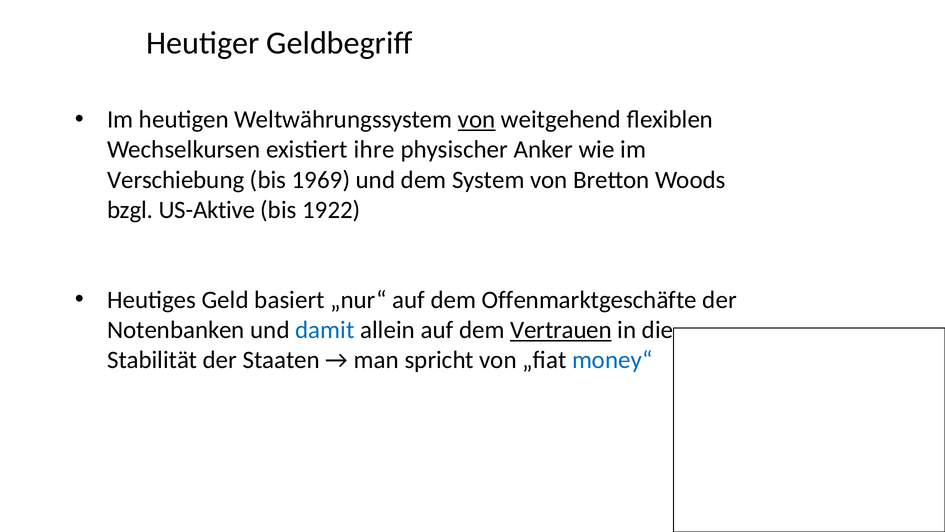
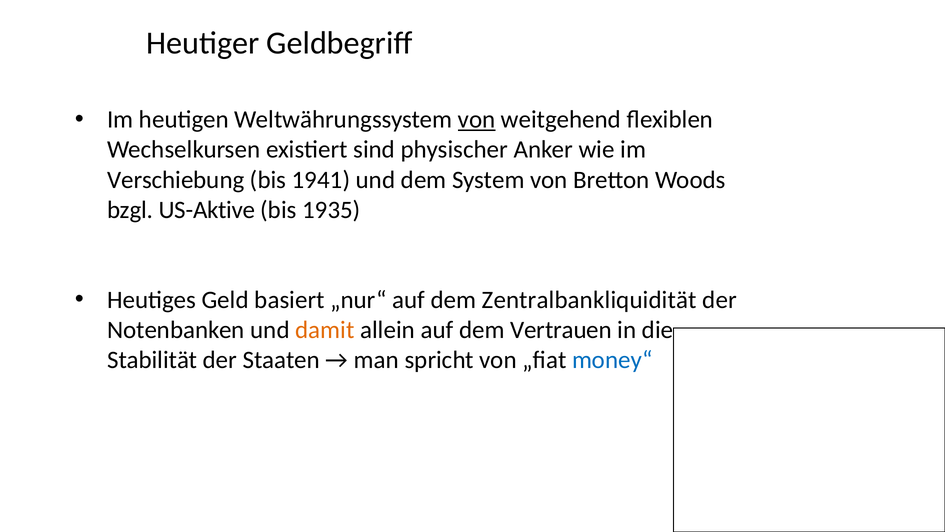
ihre: ihre -> sind
1969: 1969 -> 1941
1922: 1922 -> 1935
Offenmarktgeschäfte: Offenmarktgeschäfte -> Zentralbankliquidität
damit colour: blue -> orange
Vertrauen underline: present -> none
